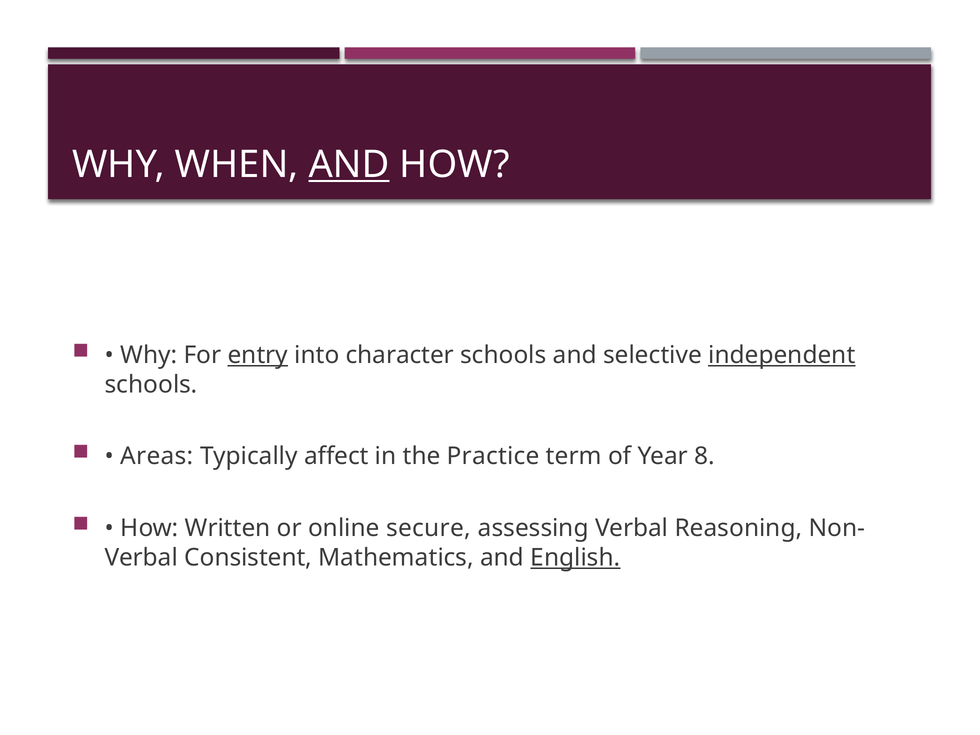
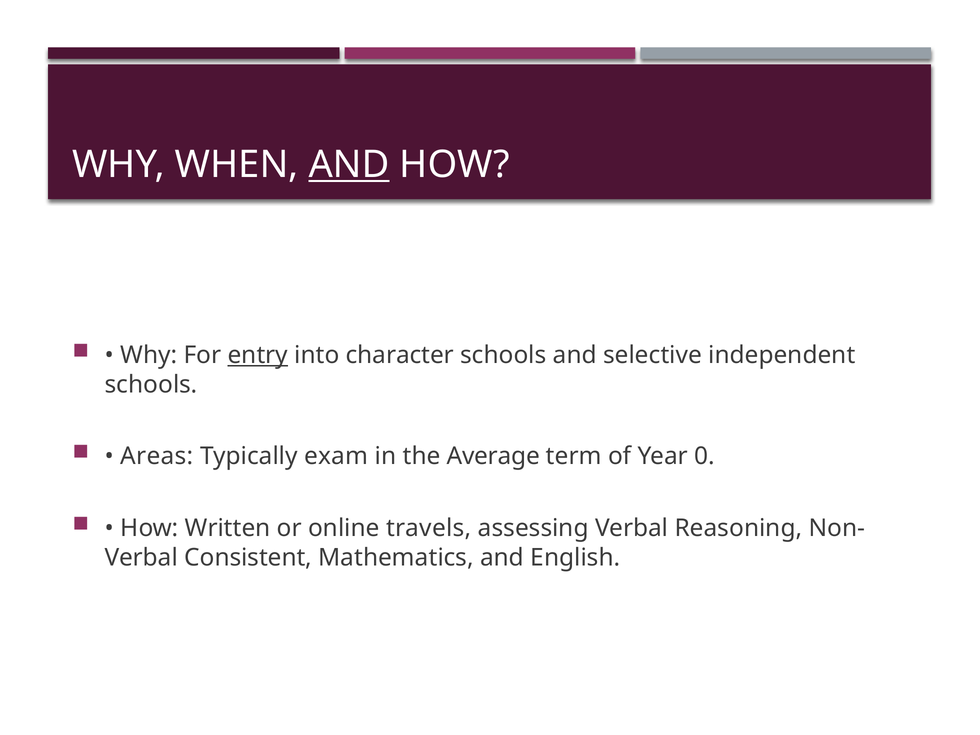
independent underline: present -> none
affect: affect -> exam
Practice: Practice -> Average
8: 8 -> 0
secure: secure -> travels
English underline: present -> none
